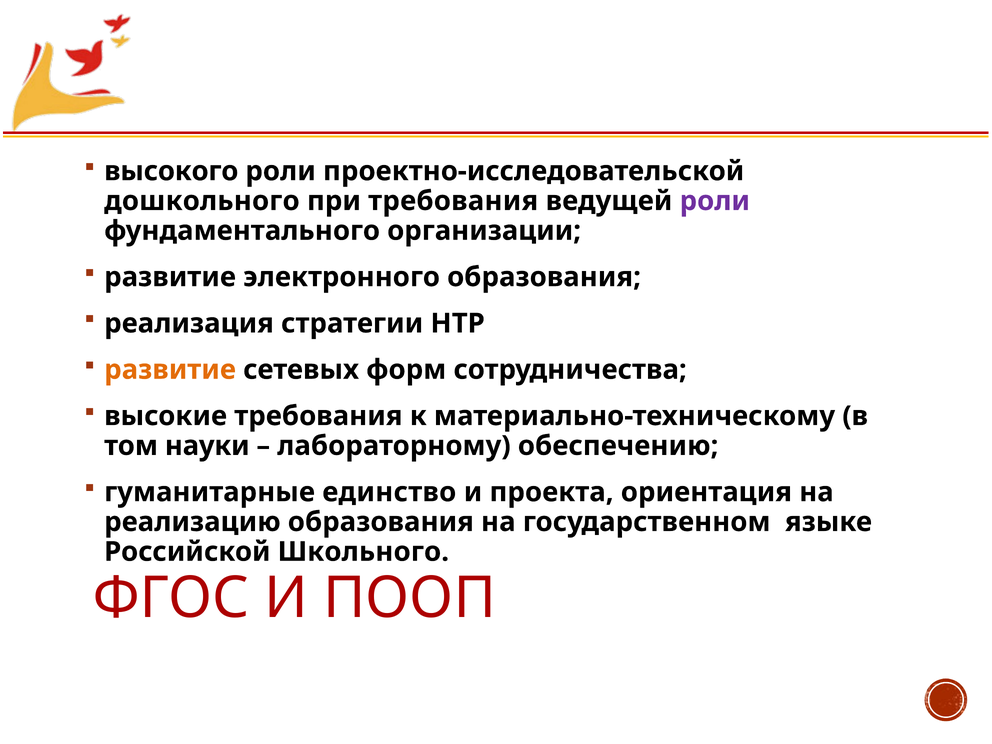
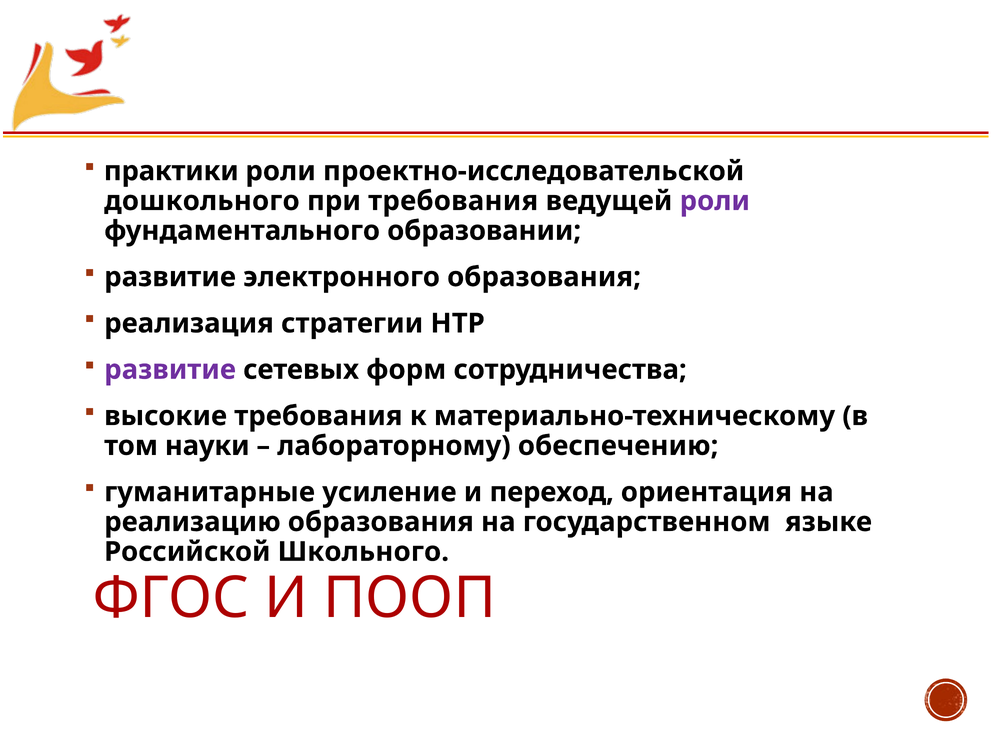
высокого: высокого -> практики
организации: организации -> образовании
развитие at (170, 370) colour: orange -> purple
единство: единство -> усиление
проекта: проекта -> переход
